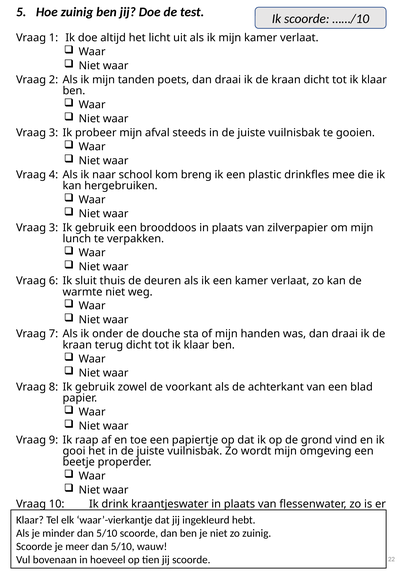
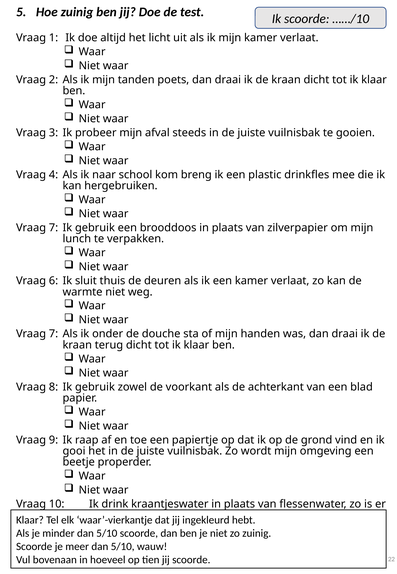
3 at (54, 228): 3 -> 7
